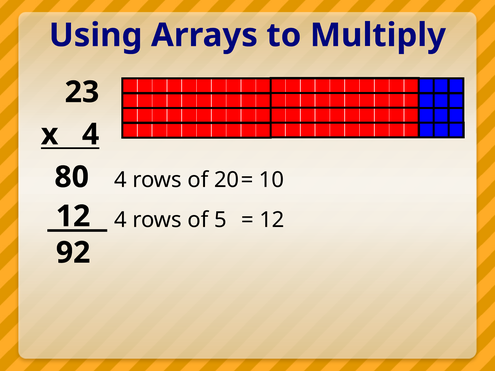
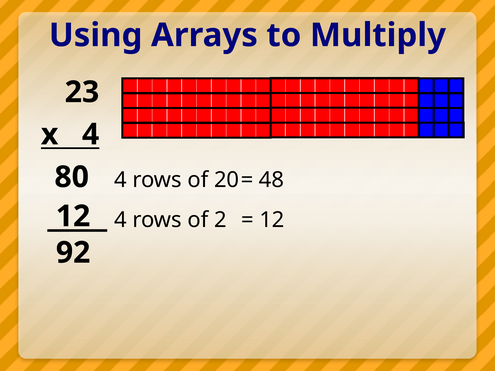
10: 10 -> 48
5: 5 -> 2
